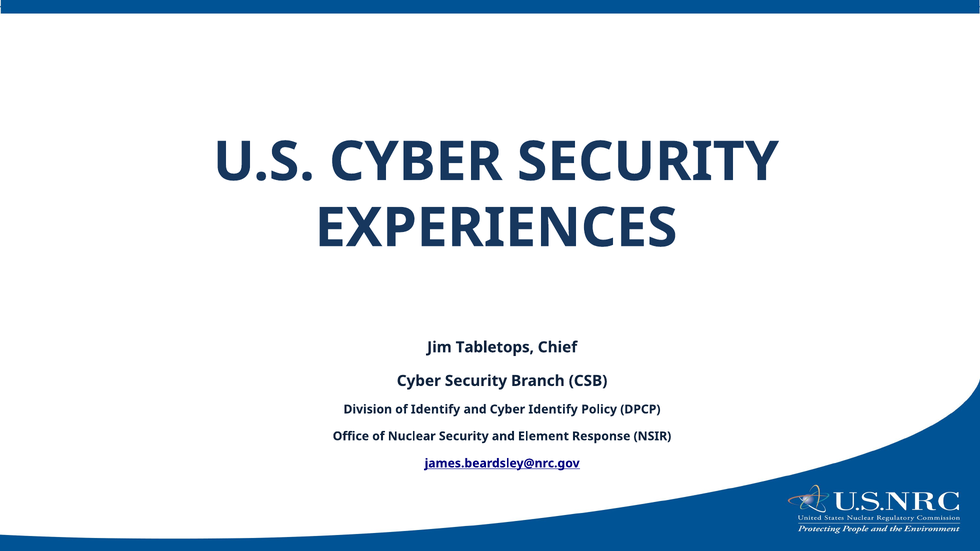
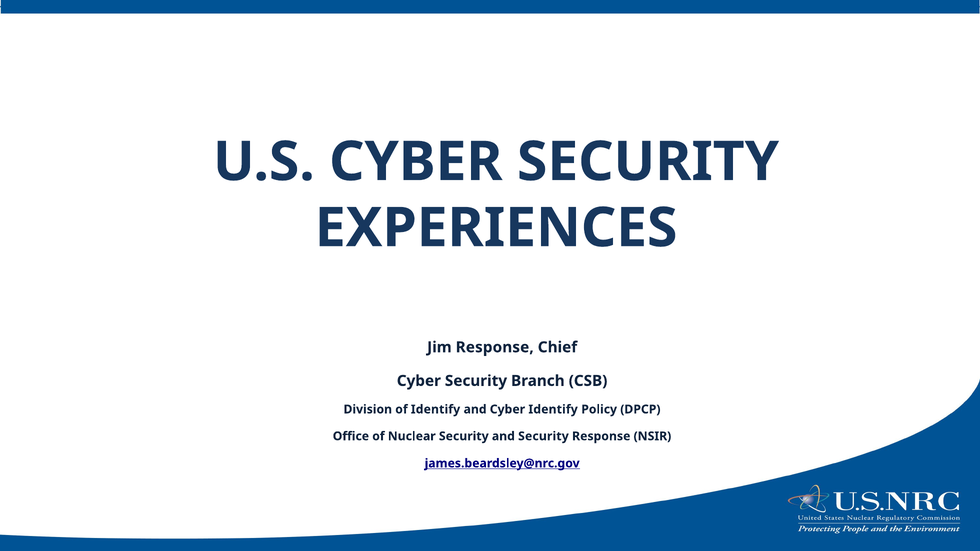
Jim Tabletops: Tabletops -> Response
and Element: Element -> Security
